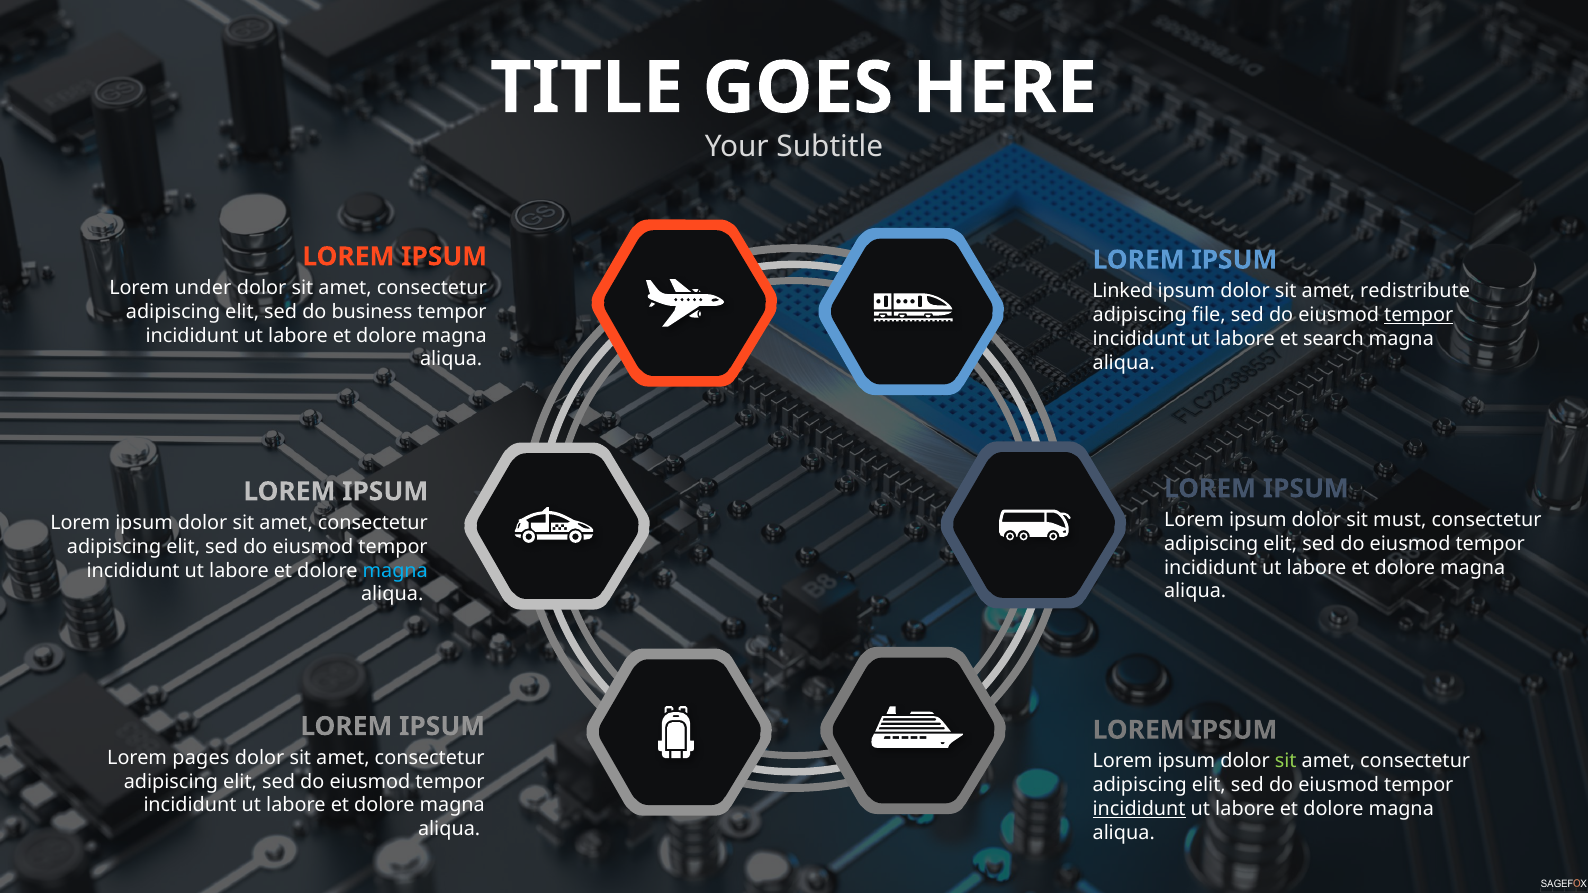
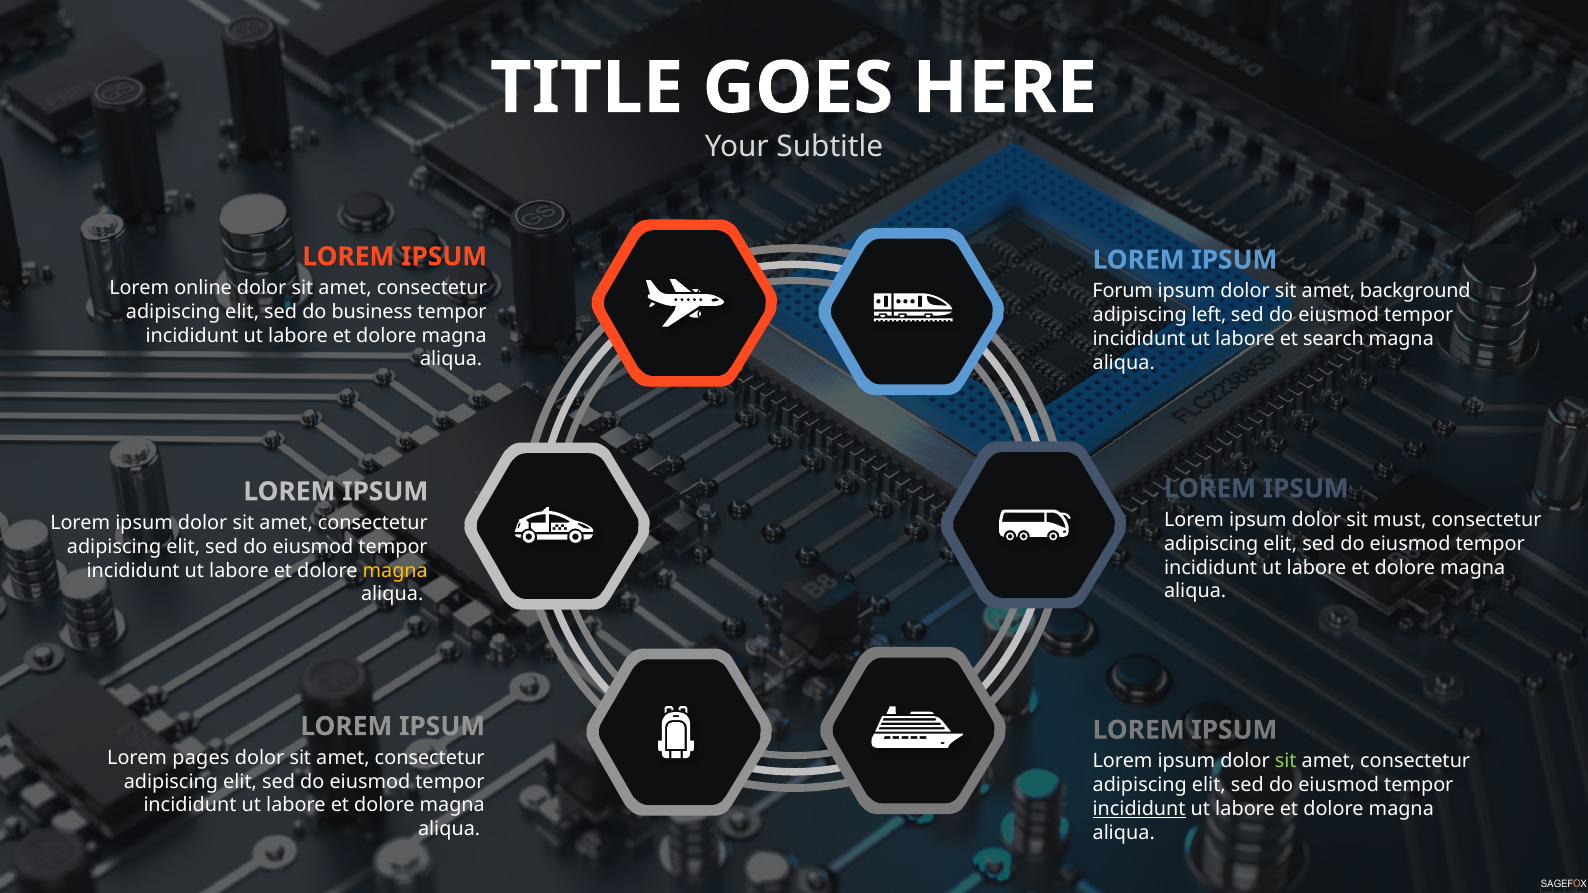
under: under -> online
Linked: Linked -> Forum
redistribute: redistribute -> background
file: file -> left
tempor at (1419, 315) underline: present -> none
magna at (395, 571) colour: light blue -> yellow
